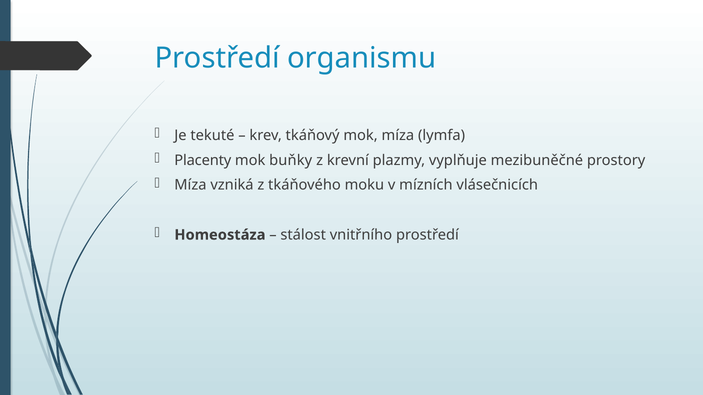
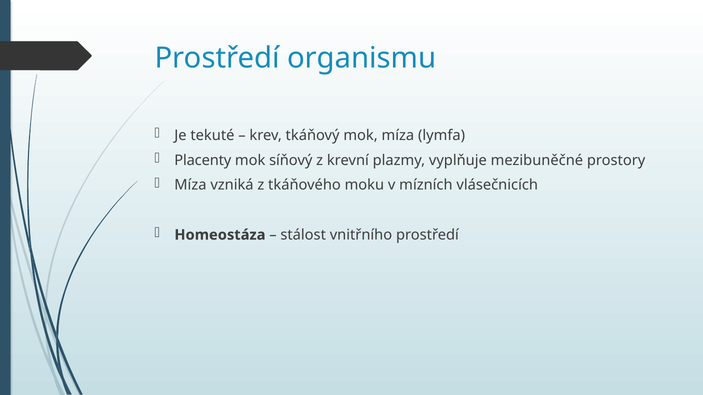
buňky: buňky -> síňový
